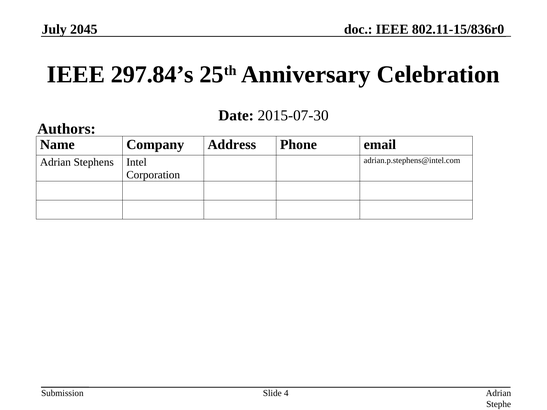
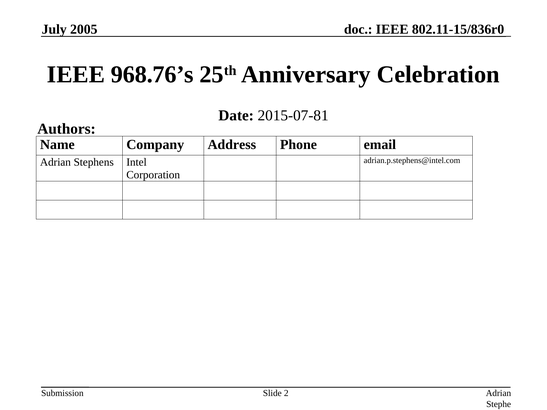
2045: 2045 -> 2005
297.84’s: 297.84’s -> 968.76’s
2015-07-30: 2015-07-30 -> 2015-07-81
4: 4 -> 2
